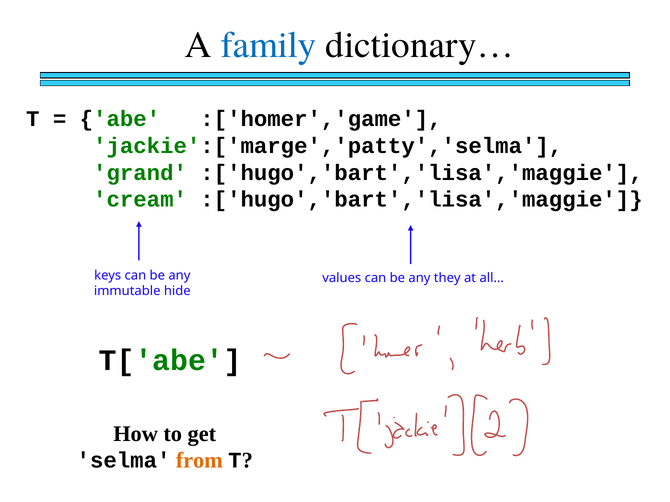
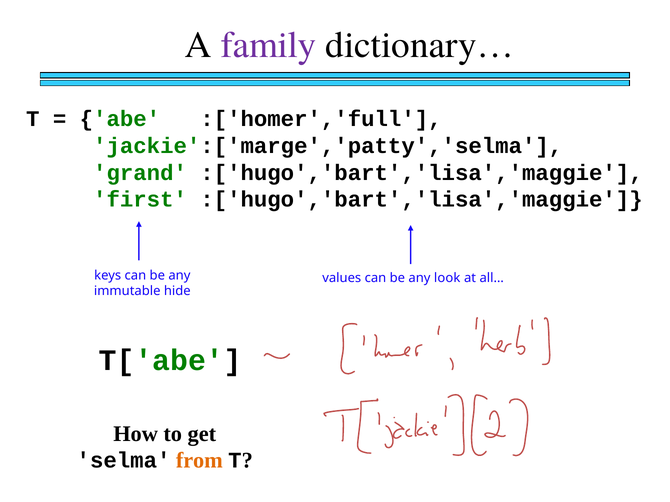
family colour: blue -> purple
:['homer','game: :['homer','game -> :['homer','full
cream: cream -> first
they: they -> look
